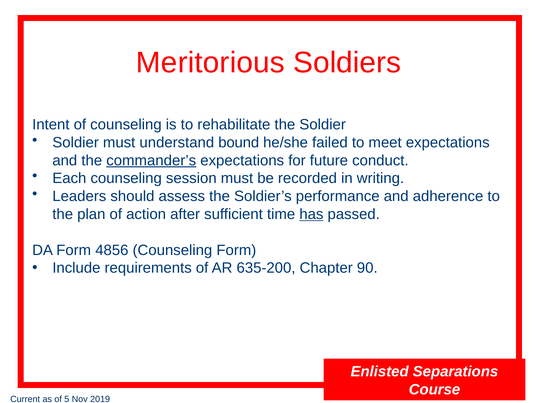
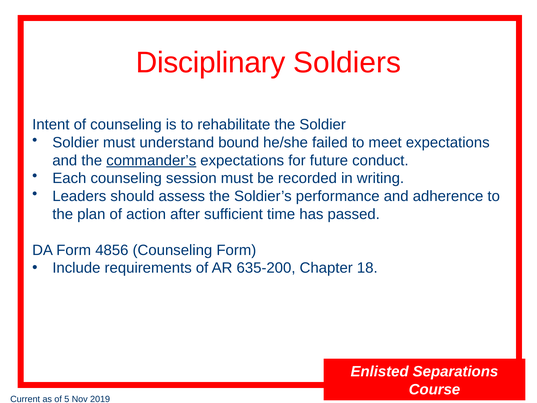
Meritorious: Meritorious -> Disciplinary
has underline: present -> none
90: 90 -> 18
